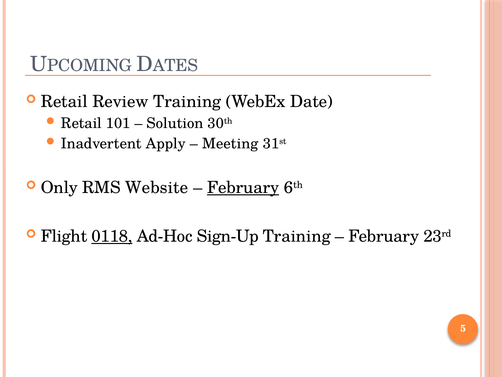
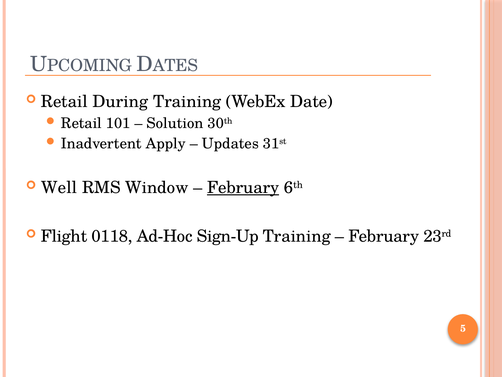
Review: Review -> During
Meeting: Meeting -> Updates
Only: Only -> Well
Website: Website -> Window
0118 underline: present -> none
